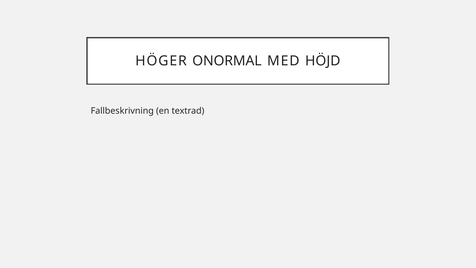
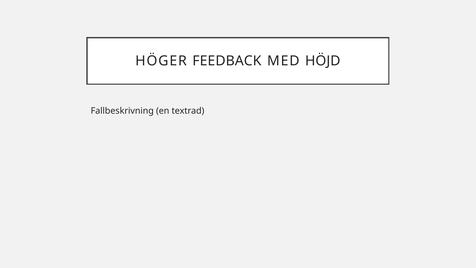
ONORMAL: ONORMAL -> FEEDBACK
